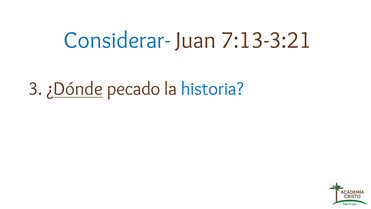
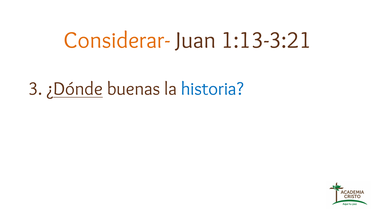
Considerar- colour: blue -> orange
7:13-3:21: 7:13-3:21 -> 1:13-3:21
pecado: pecado -> buenas
